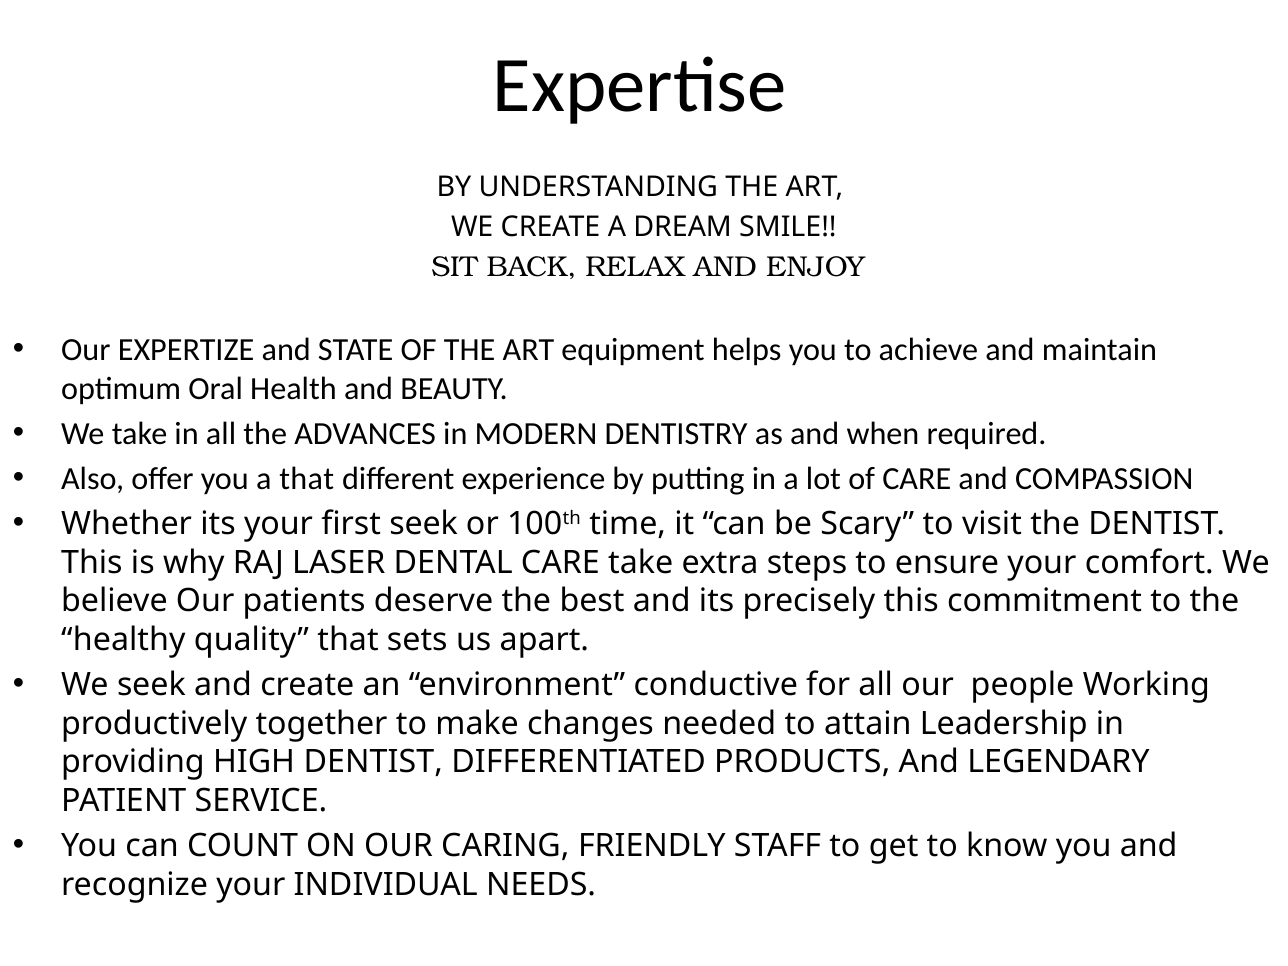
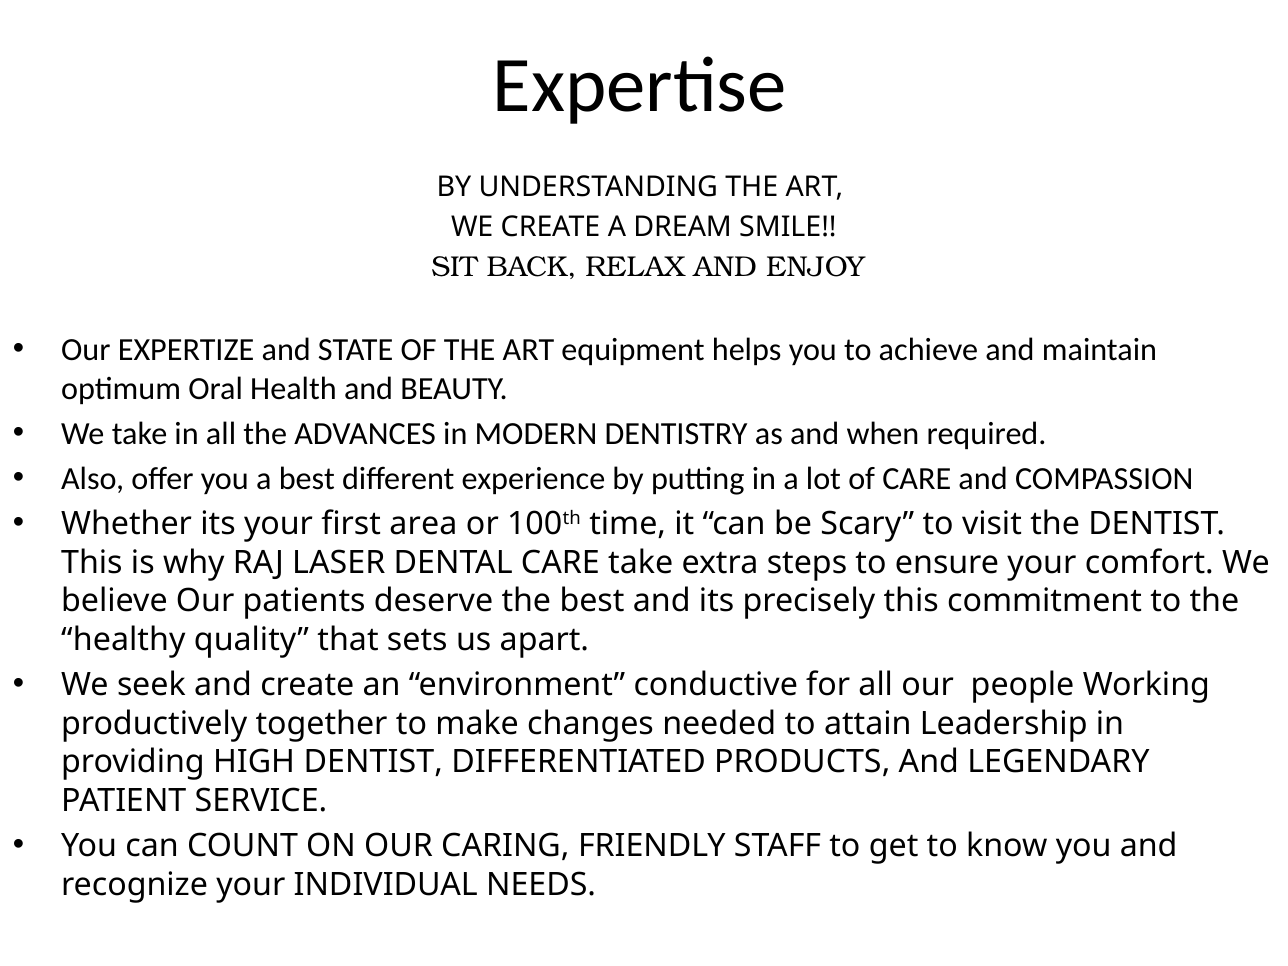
a that: that -> best
first seek: seek -> area
